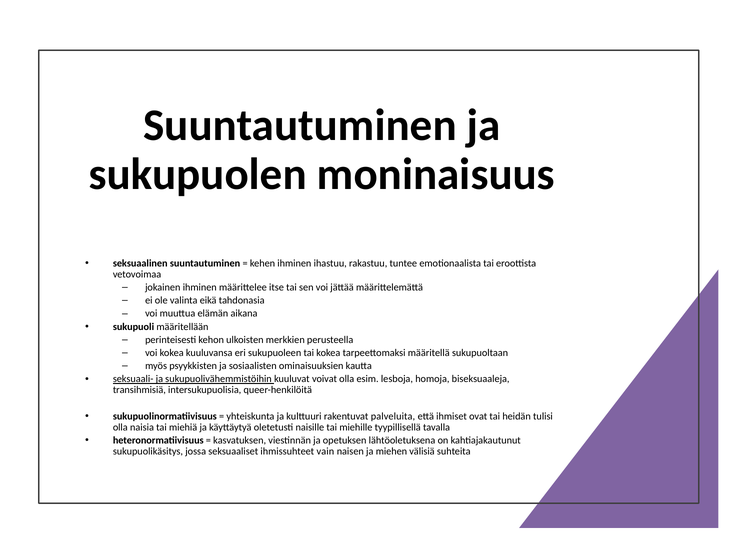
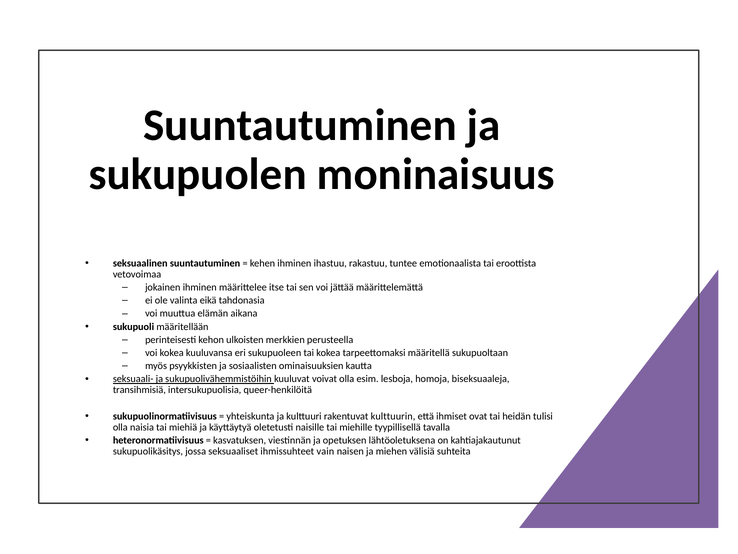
palveluita: palveluita -> kulttuurin
